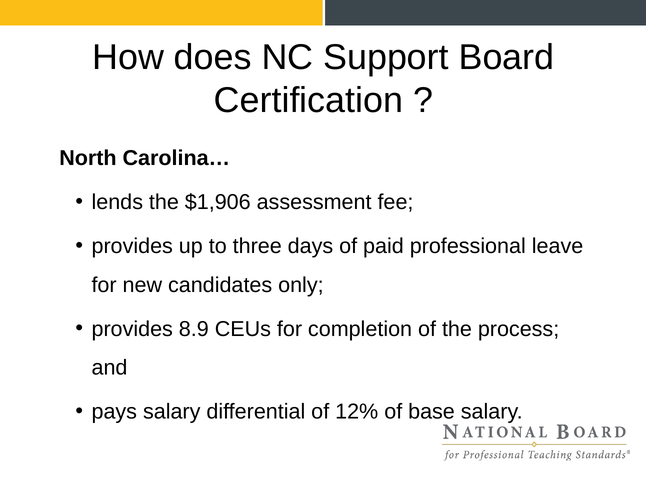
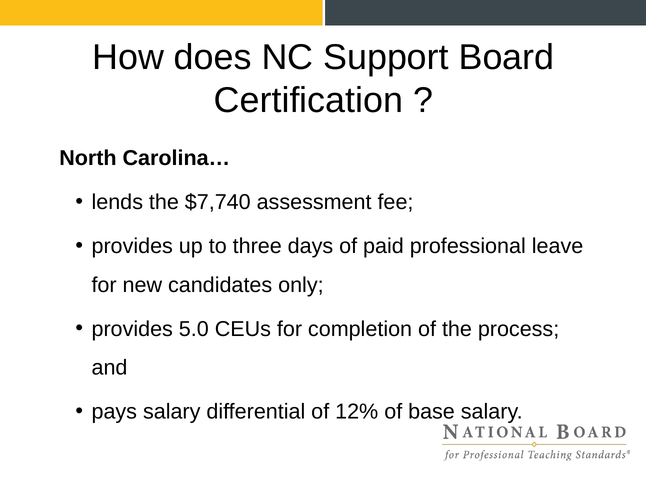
$1,906: $1,906 -> $7,740
8.9: 8.9 -> 5.0
